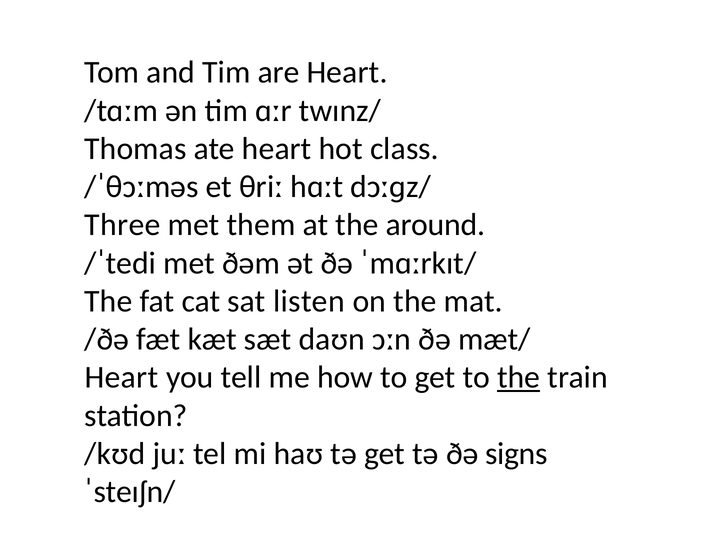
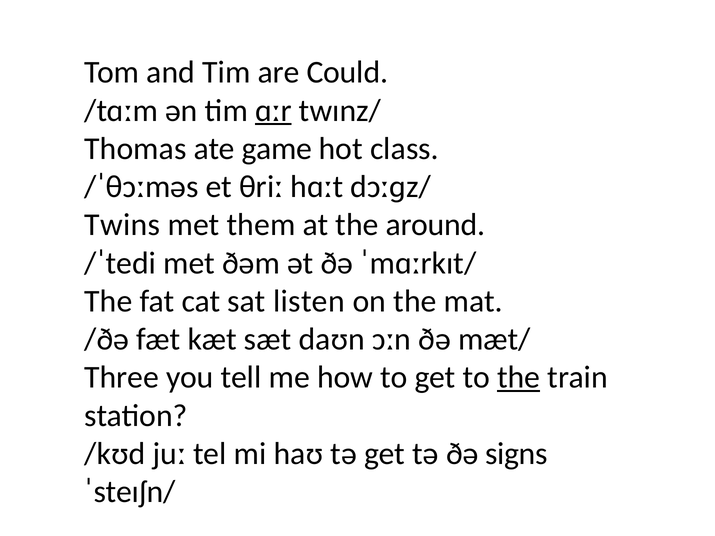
are Heart: Heart -> Could
ɑːr underline: none -> present
ate heart: heart -> game
Three: Three -> Twins
Heart at (121, 378): Heart -> Three
